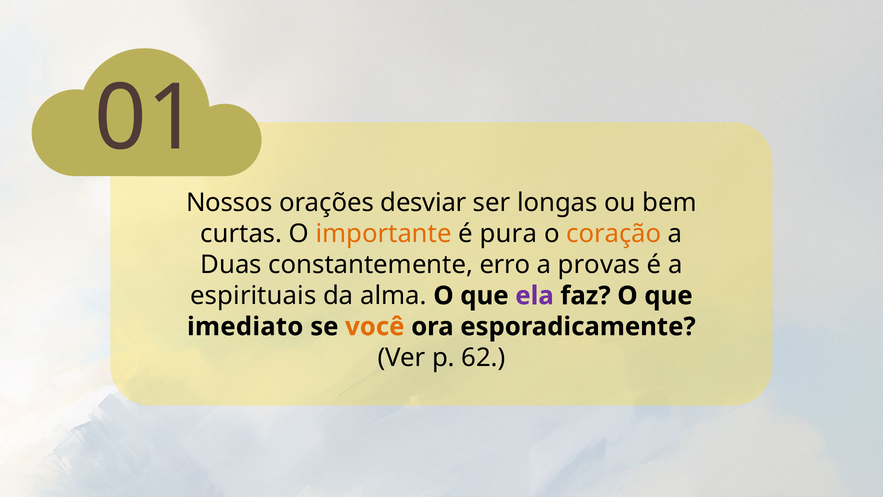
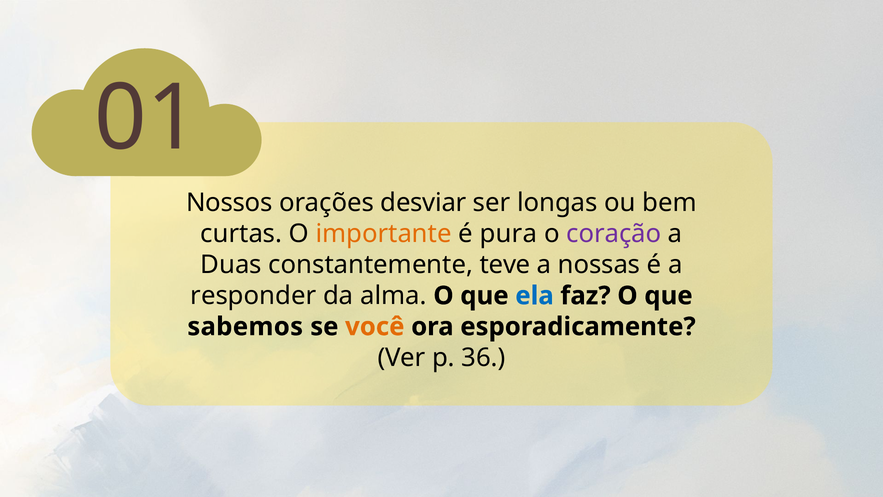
coração colour: orange -> purple
erro: erro -> teve
provas: provas -> nossas
espirituais: espirituais -> responder
ela colour: purple -> blue
imediato: imediato -> sabemos
62: 62 -> 36
